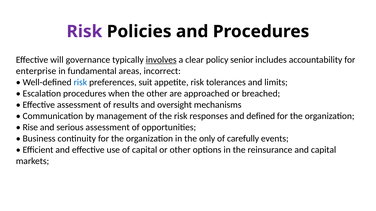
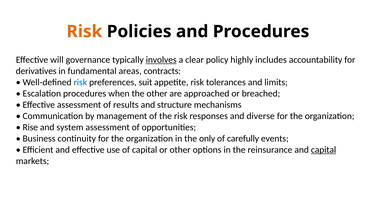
Risk at (84, 32) colour: purple -> orange
senior: senior -> highly
enterprise: enterprise -> derivatives
incorrect: incorrect -> contracts
oversight: oversight -> structure
defined: defined -> diverse
serious: serious -> system
capital at (324, 150) underline: none -> present
